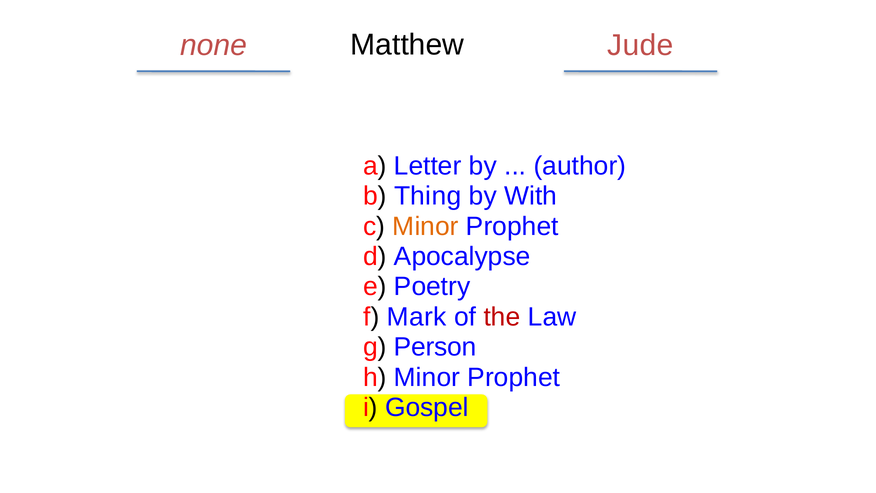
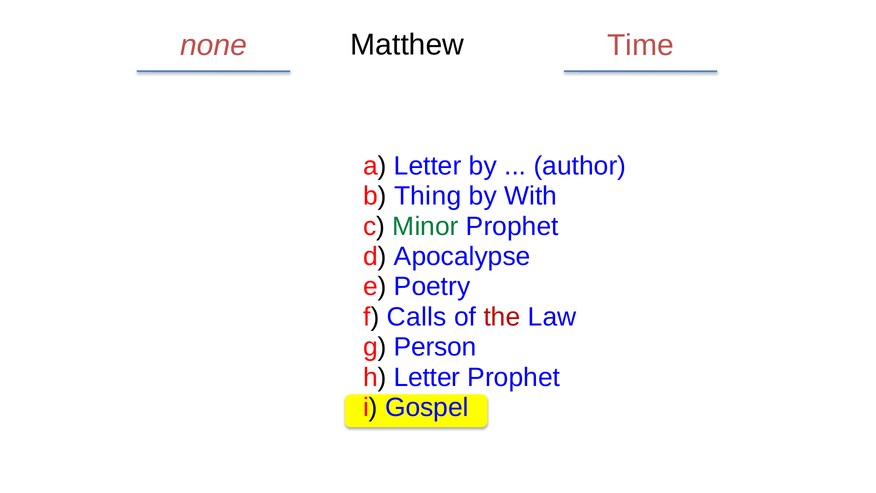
Jude: Jude -> Time
Minor at (426, 226) colour: orange -> green
Mark: Mark -> Calls
h Minor: Minor -> Letter
